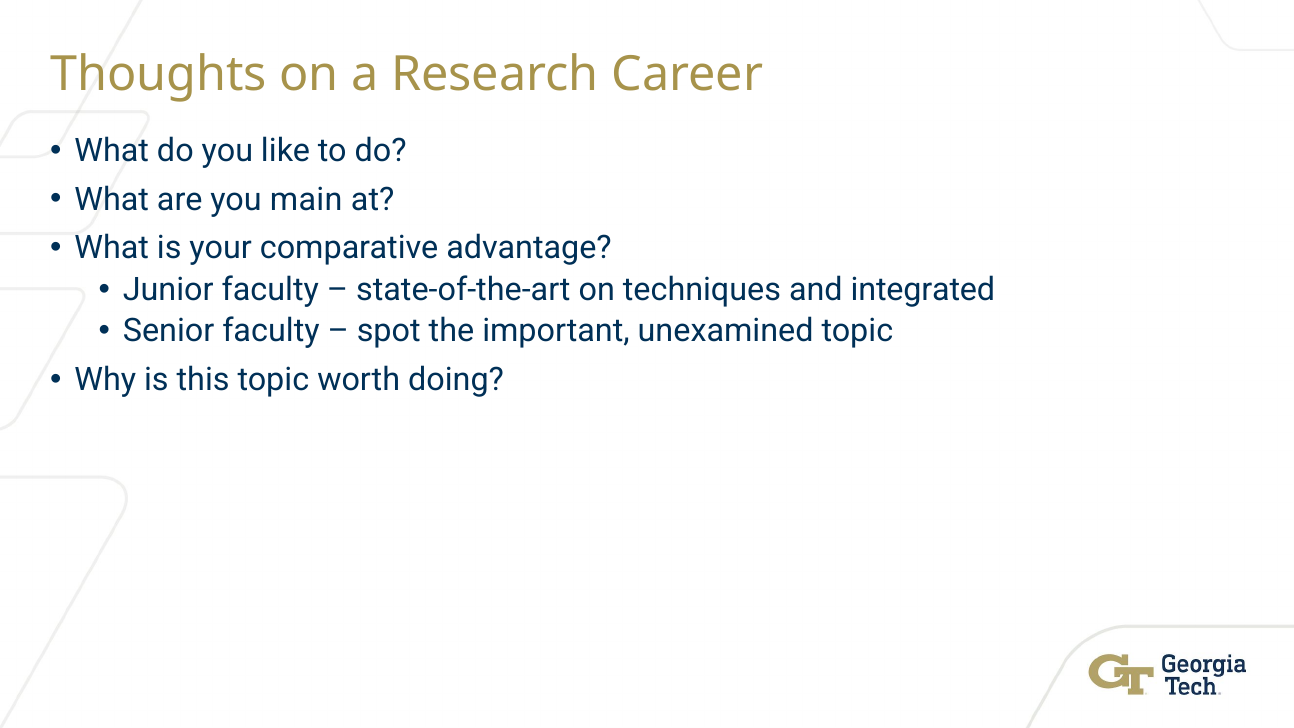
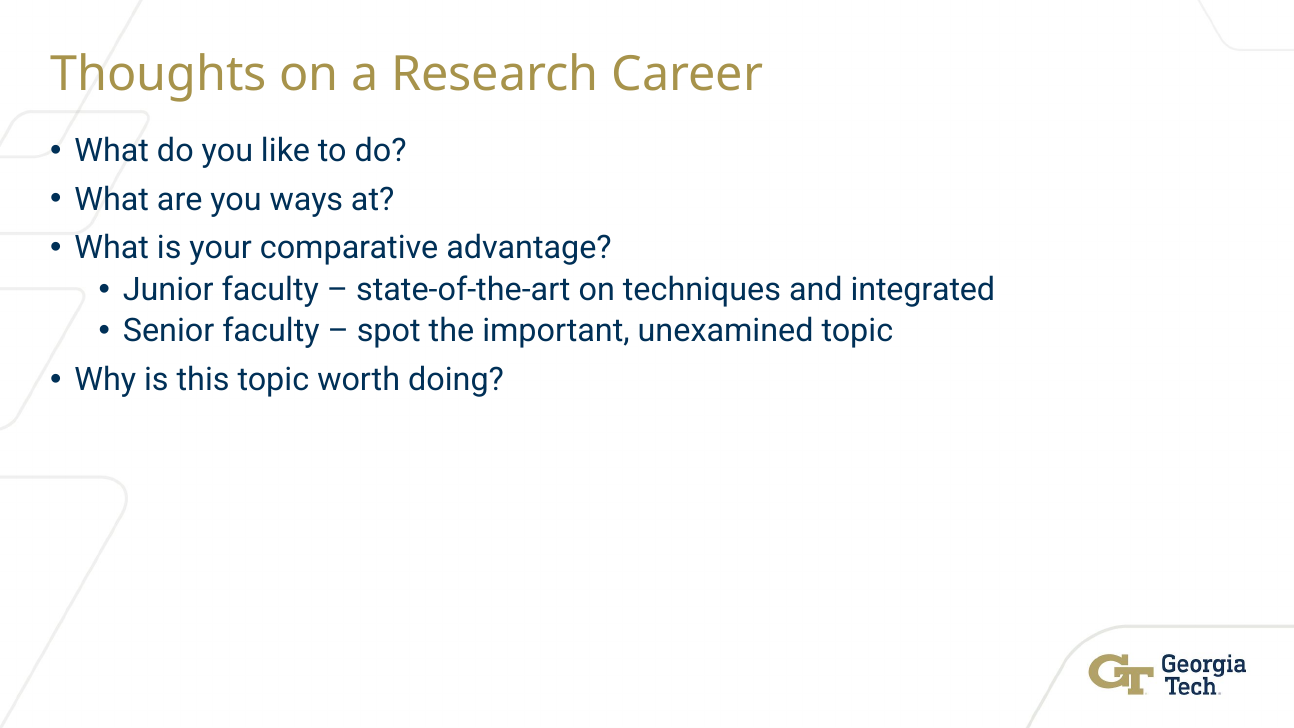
main: main -> ways
